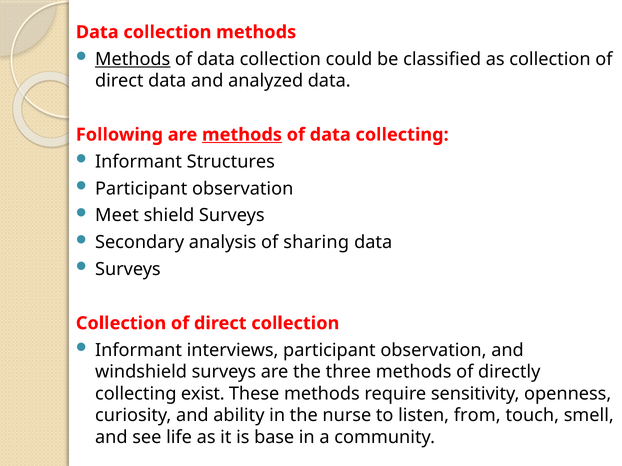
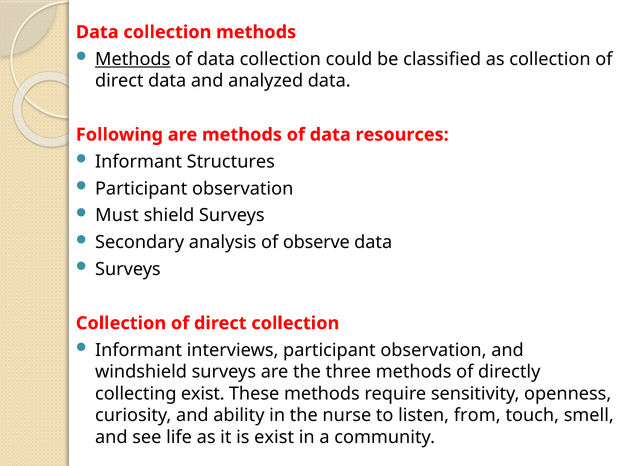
methods at (242, 135) underline: present -> none
data collecting: collecting -> resources
Meet: Meet -> Must
sharing: sharing -> observe
is base: base -> exist
